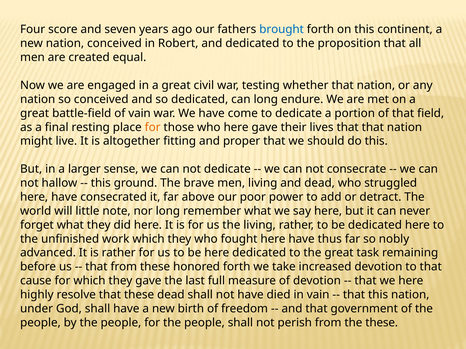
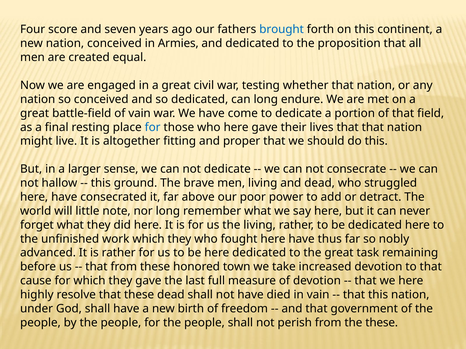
Robert: Robert -> Armies
for at (153, 127) colour: orange -> blue
honored forth: forth -> town
